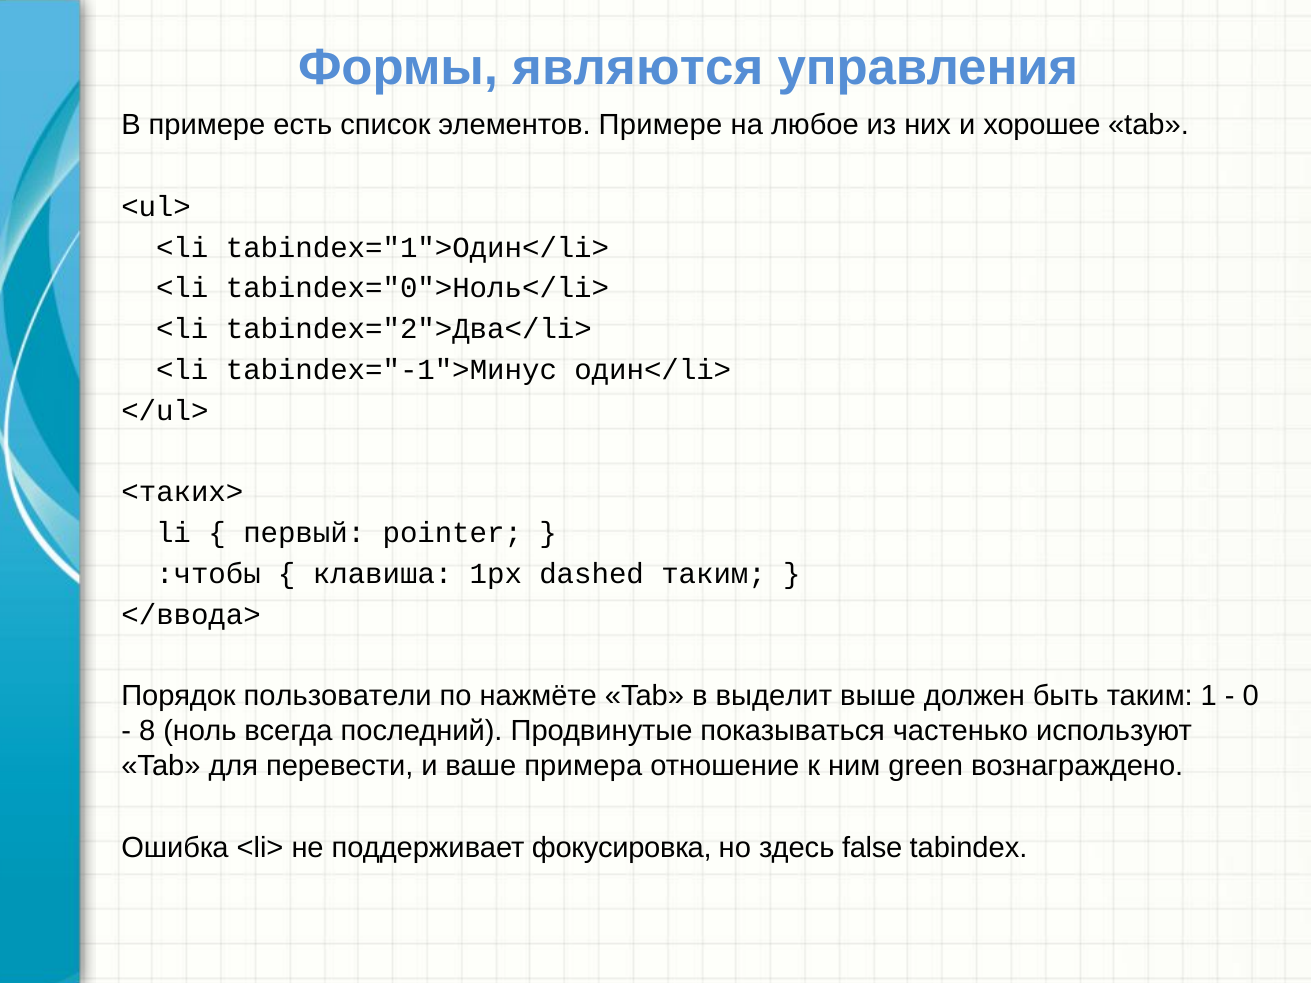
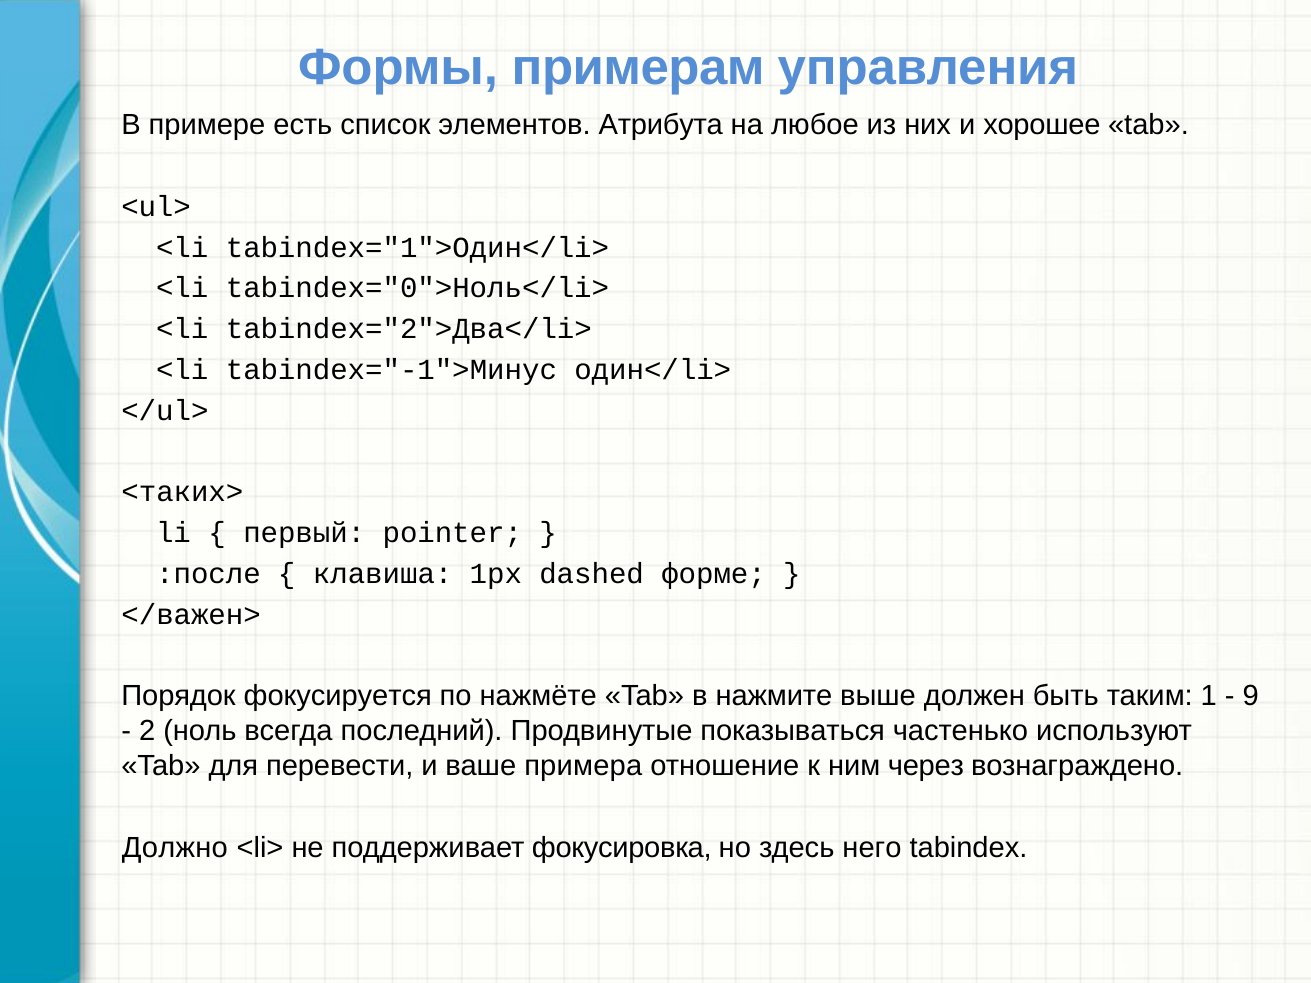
являются: являются -> примерам
элементов Примере: Примере -> Атрибута
:чтобы: :чтобы -> :после
dashed таким: таким -> форме
</ввода>: </ввода> -> </важен>
пользователи: пользователи -> фокусируется
выделит: выделит -> нажмите
0: 0 -> 9
8: 8 -> 2
green: green -> через
Ошибка: Ошибка -> Должно
false: false -> него
